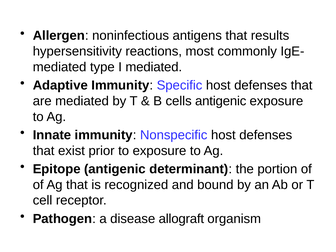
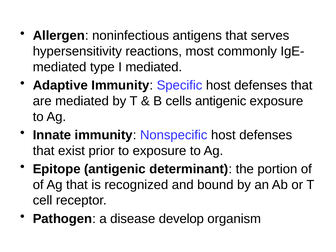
results: results -> serves
allograft: allograft -> develop
